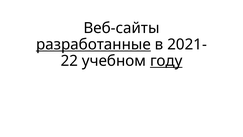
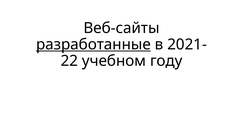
году underline: present -> none
